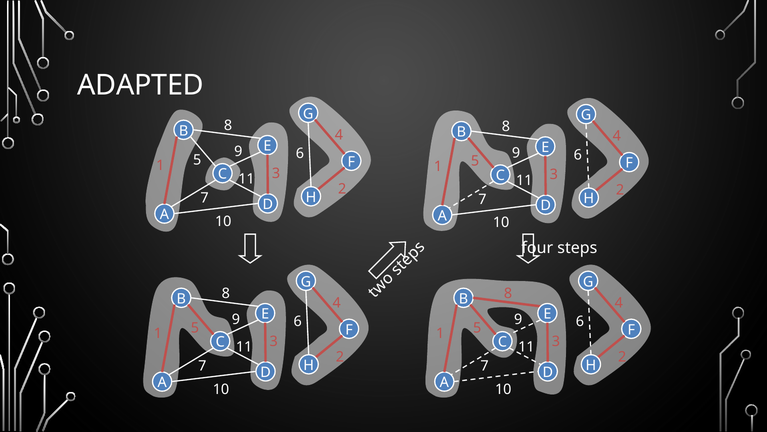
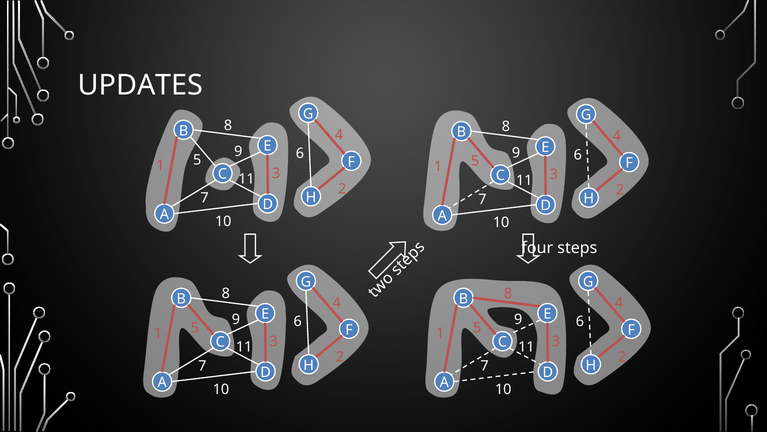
ADAPTED: ADAPTED -> UPDATES
